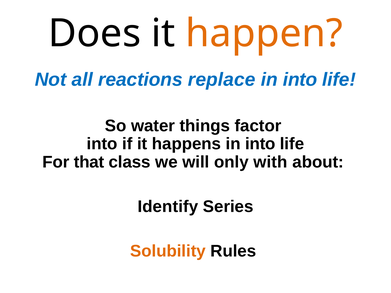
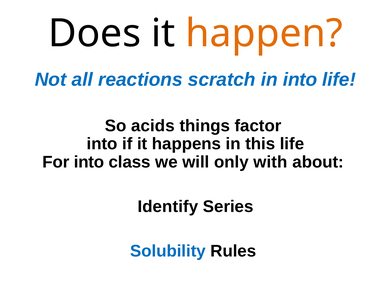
replace: replace -> scratch
water: water -> acids
happens in into: into -> this
For that: that -> into
Solubility colour: orange -> blue
